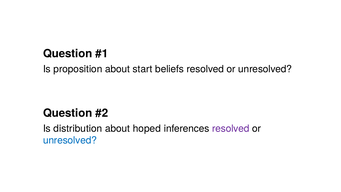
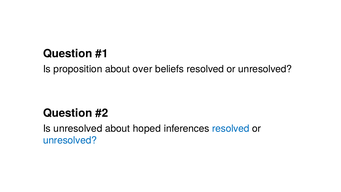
start: start -> over
Is distribution: distribution -> unresolved
resolved at (231, 128) colour: purple -> blue
